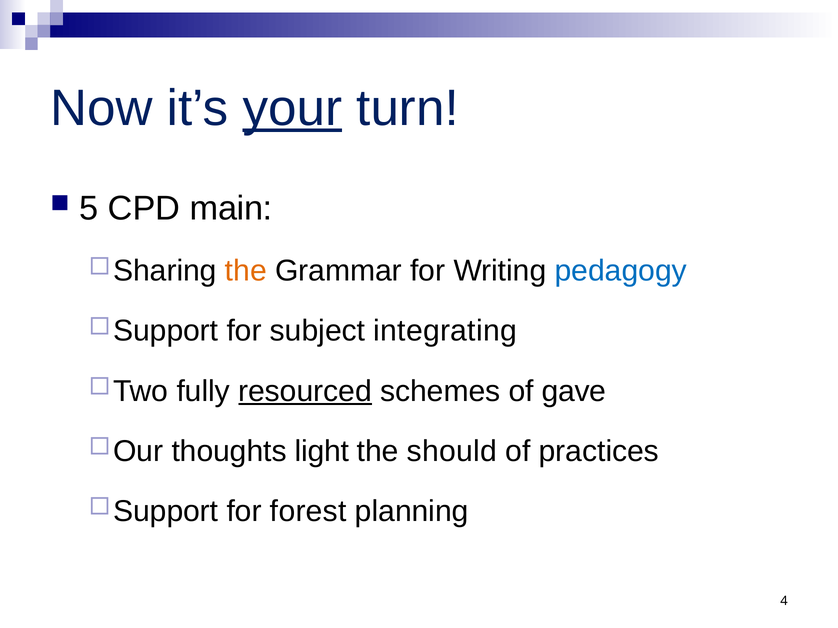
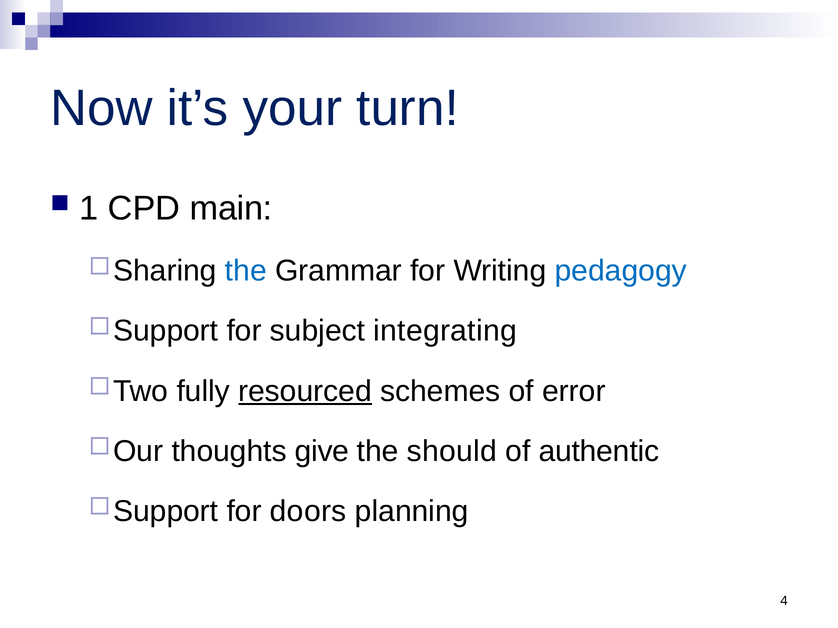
your underline: present -> none
5: 5 -> 1
the at (246, 271) colour: orange -> blue
gave: gave -> error
light: light -> give
practices: practices -> authentic
forest: forest -> doors
